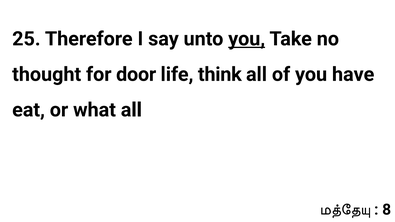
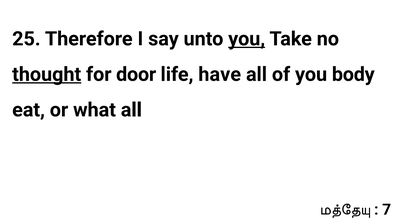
thought underline: none -> present
think: think -> have
have: have -> body
8: 8 -> 7
